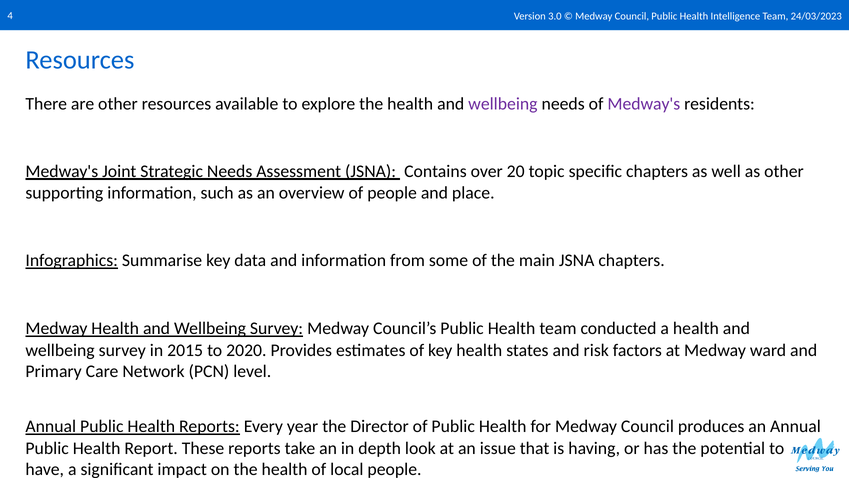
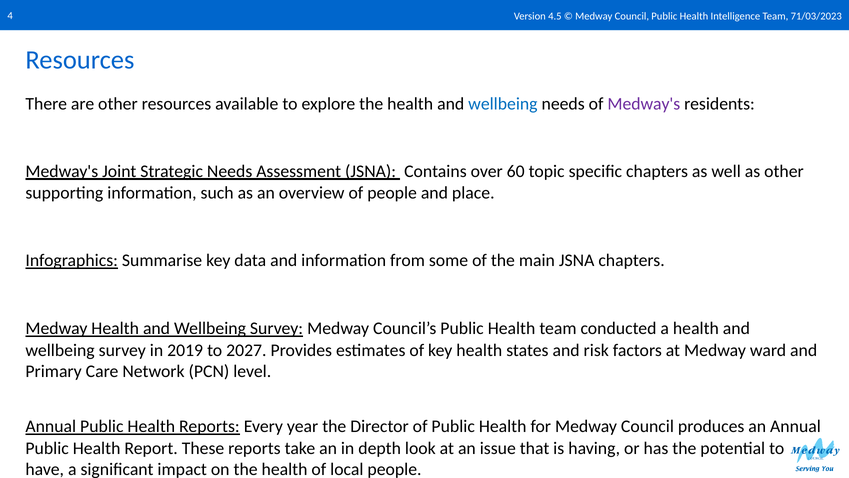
3.0: 3.0 -> 4.5
24/03/2023: 24/03/2023 -> 71/03/2023
wellbeing at (503, 104) colour: purple -> blue
20: 20 -> 60
2015: 2015 -> 2019
2020: 2020 -> 2027
